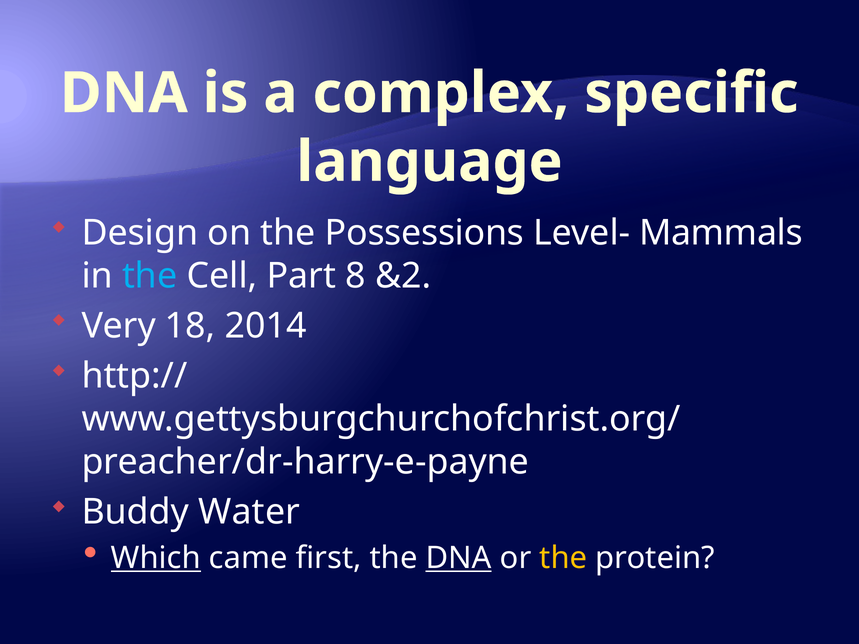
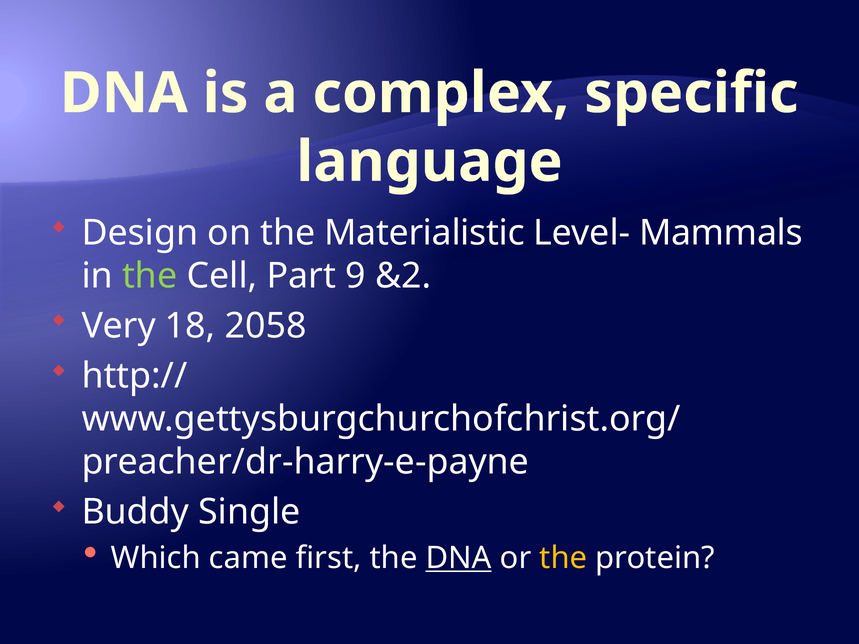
Possessions: Possessions -> Materialistic
the at (150, 276) colour: light blue -> light green
8: 8 -> 9
2014: 2014 -> 2058
Water: Water -> Single
Which underline: present -> none
